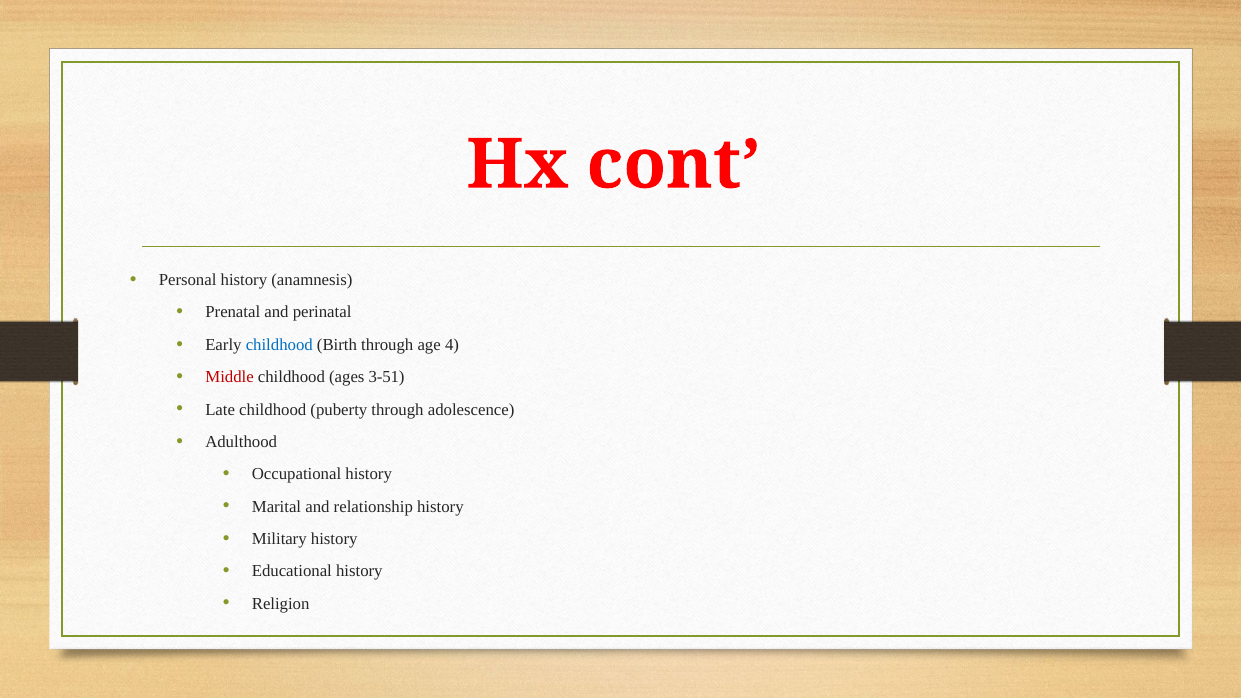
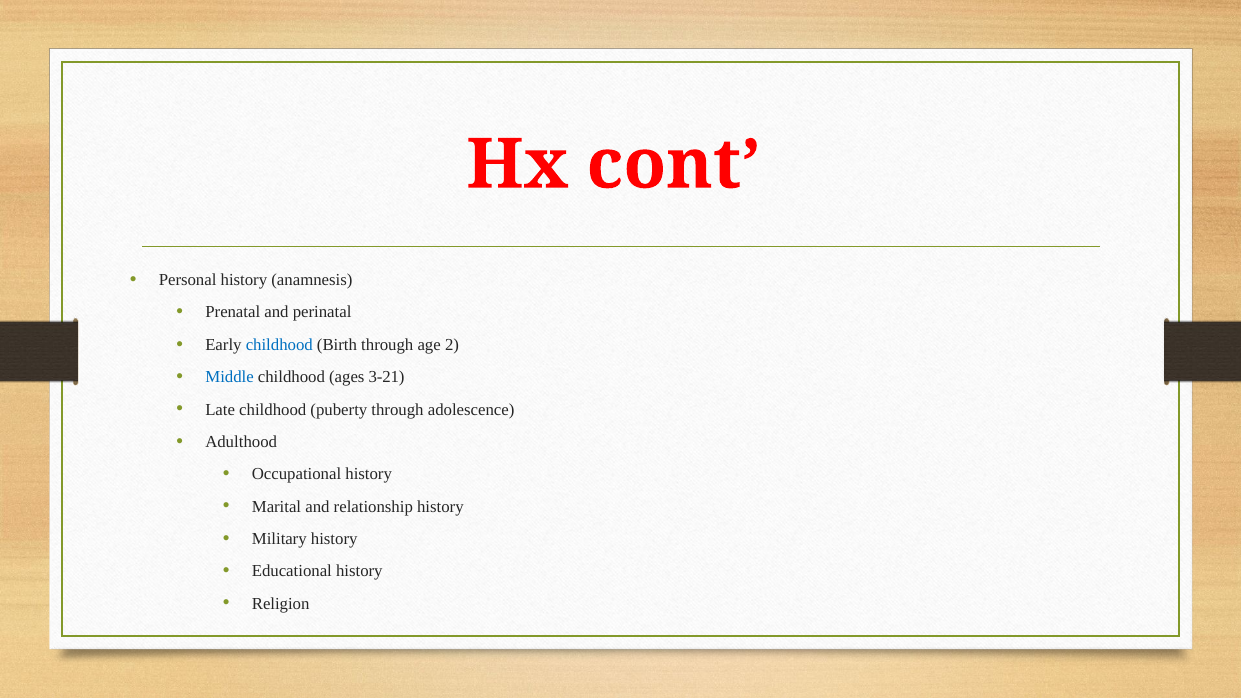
4: 4 -> 2
Middle colour: red -> blue
3-51: 3-51 -> 3-21
